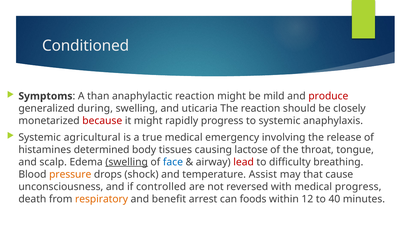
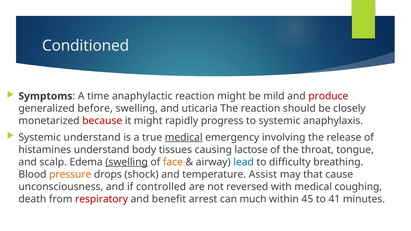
than: than -> time
during: during -> before
Systemic agricultural: agricultural -> understand
medical at (184, 137) underline: none -> present
histamines determined: determined -> understand
face colour: blue -> orange
lead colour: red -> blue
medical progress: progress -> coughing
respiratory colour: orange -> red
foods: foods -> much
12: 12 -> 45
40: 40 -> 41
